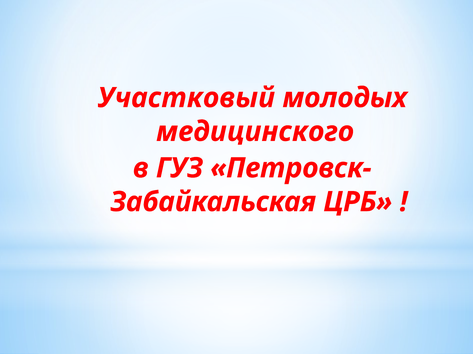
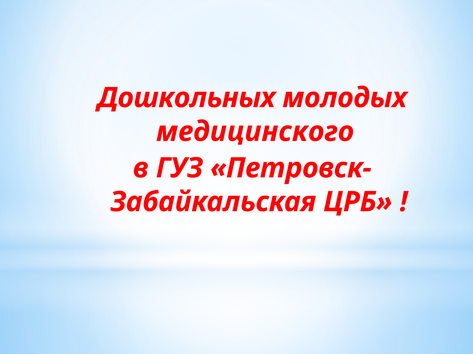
Участковый: Участковый -> Дошкольных
